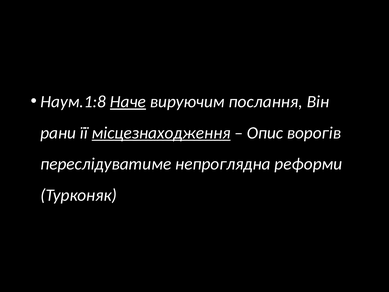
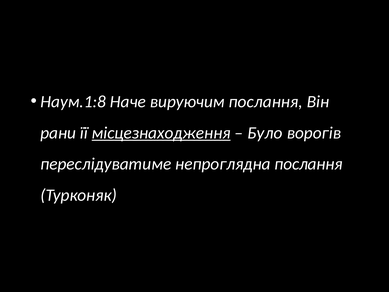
Наче underline: present -> none
Опис: Опис -> Було
непроглядна реформи: реформи -> послання
